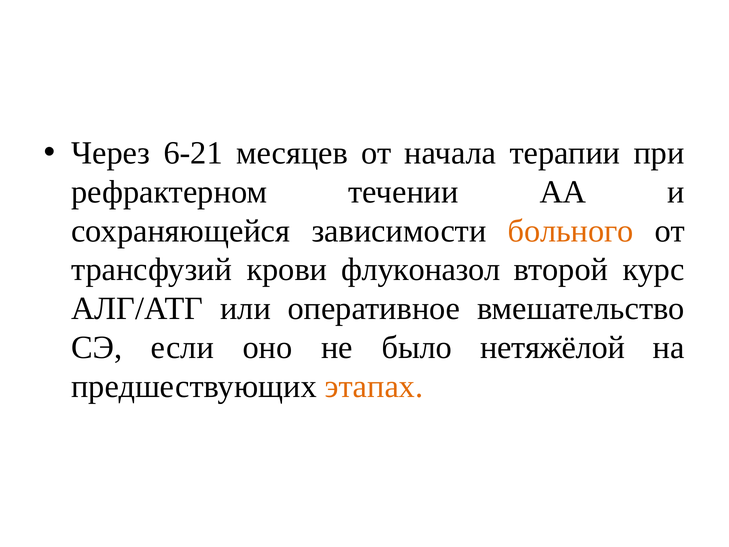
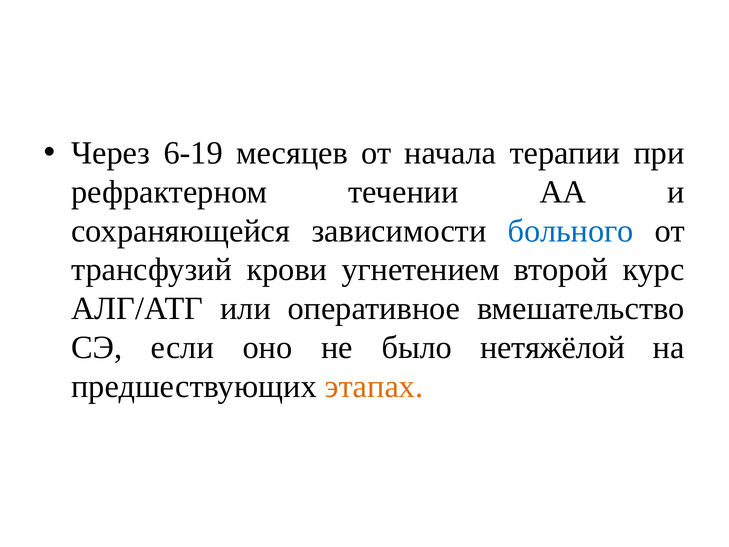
6-21: 6-21 -> 6-19
больного colour: orange -> blue
флуконазол: флуконазол -> угнетением
